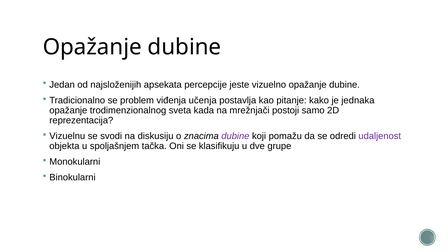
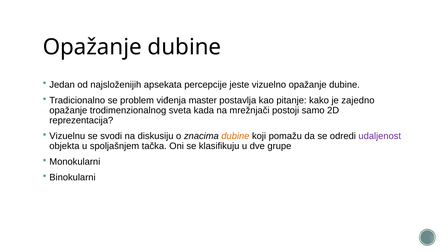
učenja: učenja -> master
jednaka: jednaka -> zajedno
dubine at (235, 136) colour: purple -> orange
